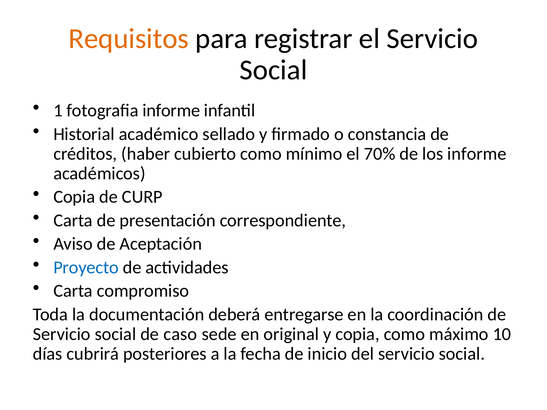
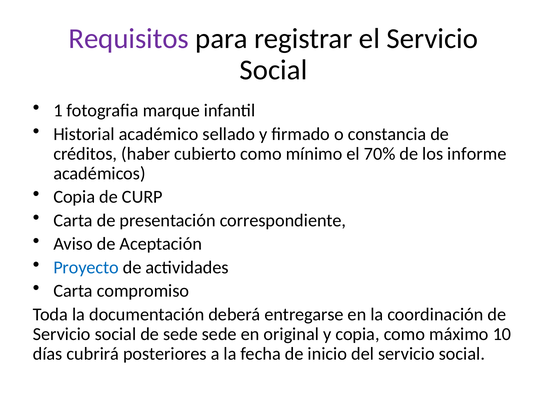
Requisitos colour: orange -> purple
fotografia informe: informe -> marque
de caso: caso -> sede
